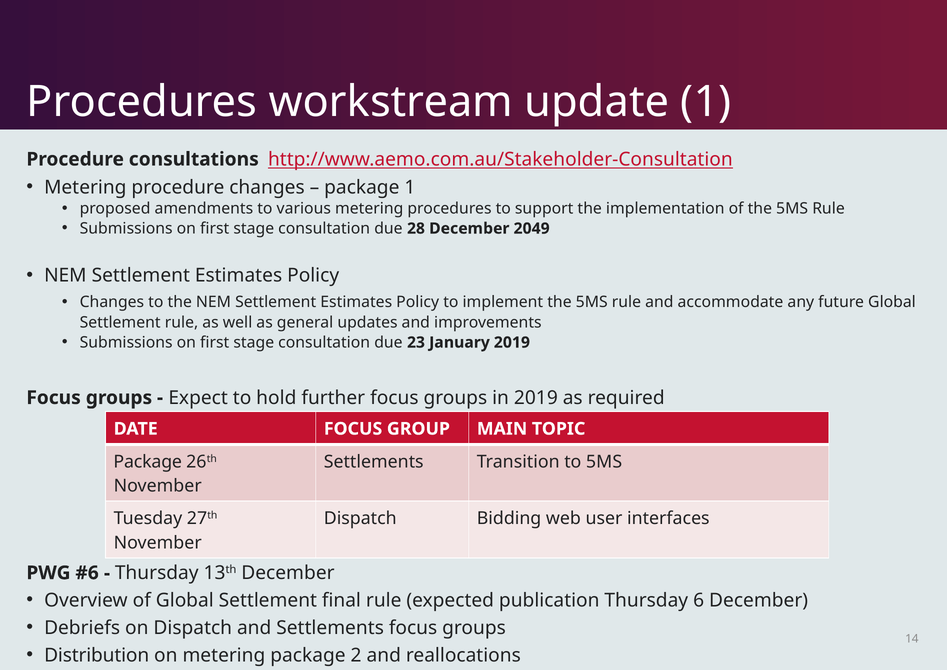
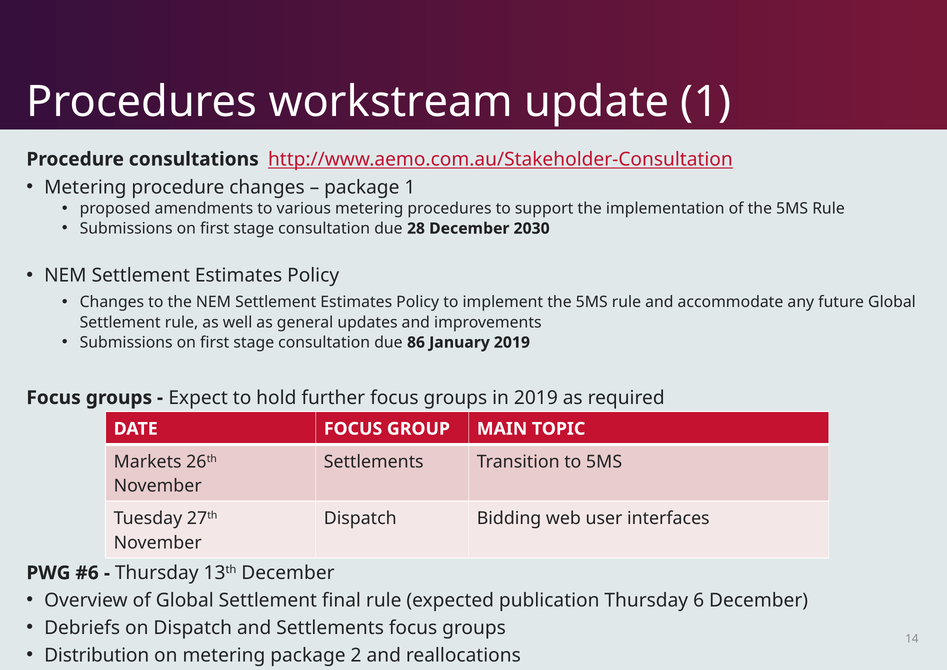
2049: 2049 -> 2030
23: 23 -> 86
Package at (148, 461): Package -> Markets
